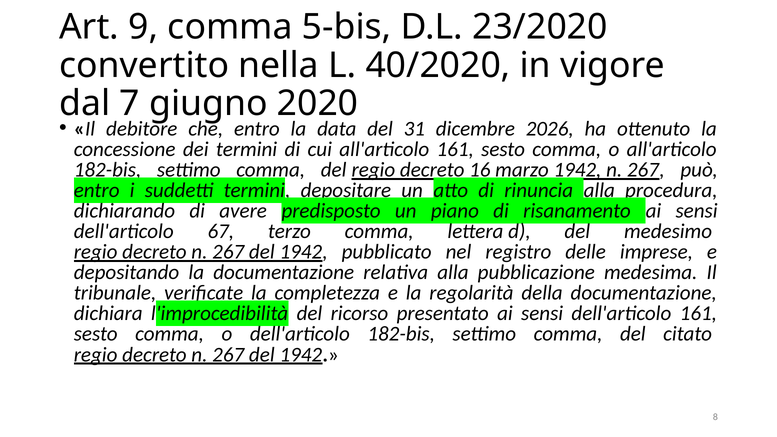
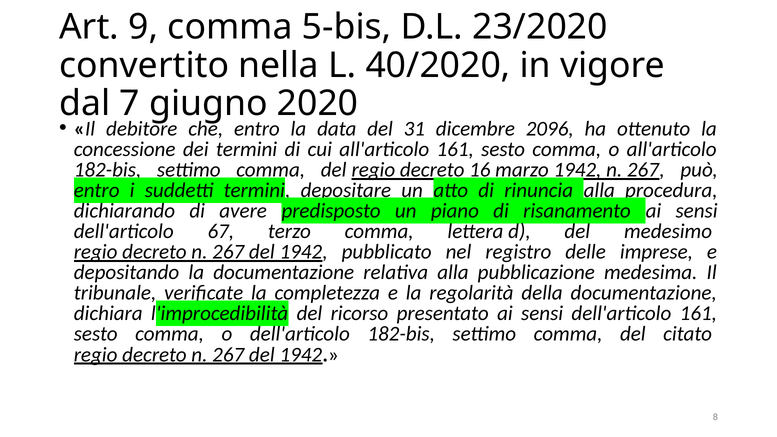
2026: 2026 -> 2096
